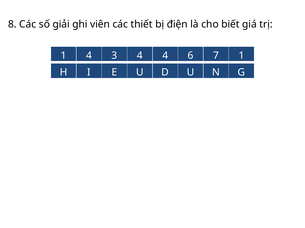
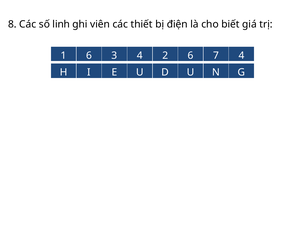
giải: giải -> linh
1 4: 4 -> 6
4 4: 4 -> 2
7 1: 1 -> 4
